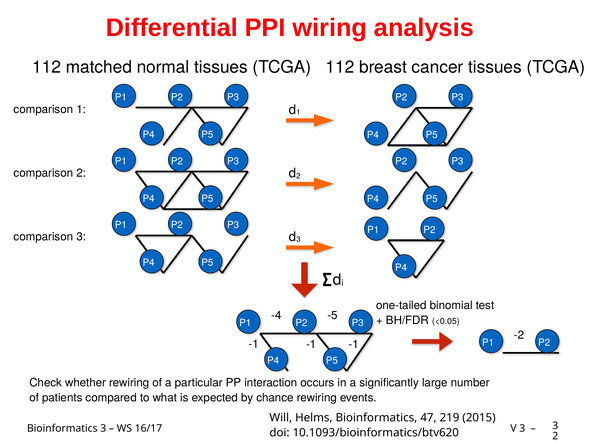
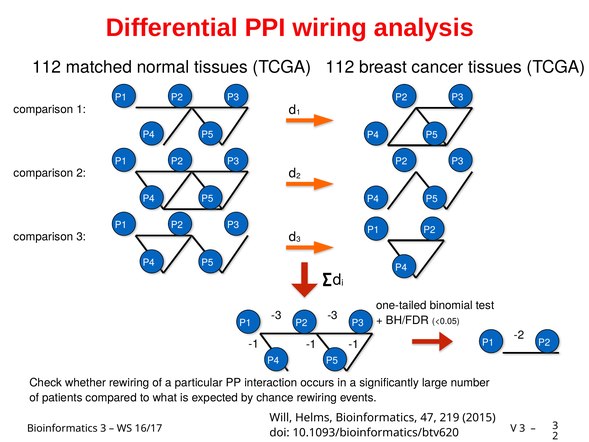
-4 at (276, 315): -4 -> -3
-5 at (333, 315): -5 -> -3
